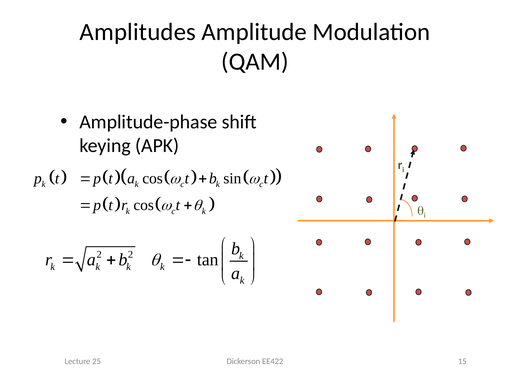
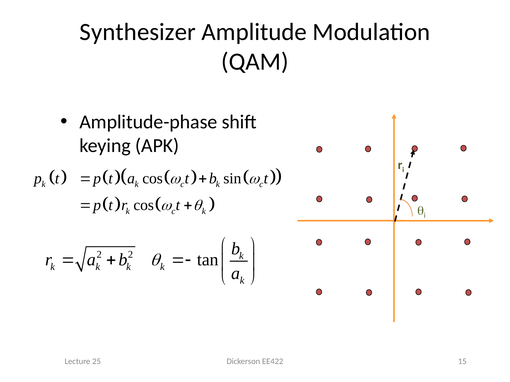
Amplitudes: Amplitudes -> Synthesizer
